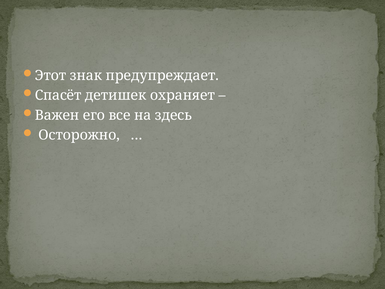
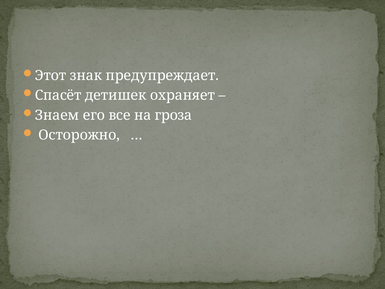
Важен: Важен -> Знаем
здесь: здесь -> гроза
